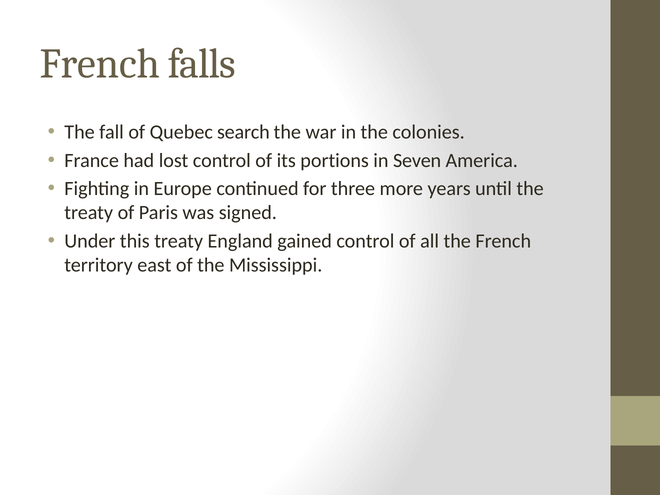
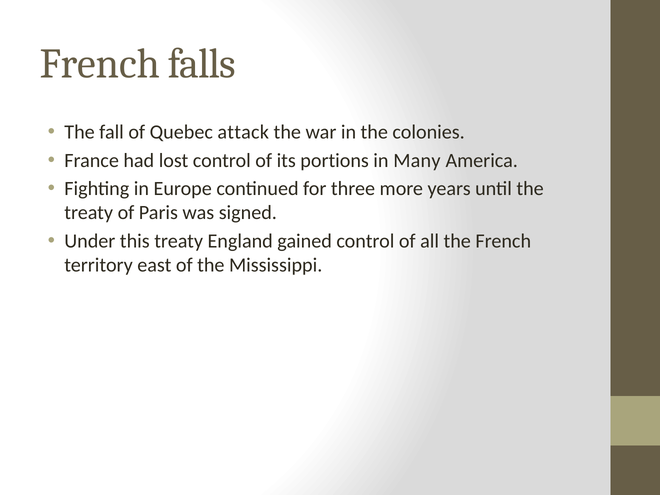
search: search -> attack
Seven: Seven -> Many
